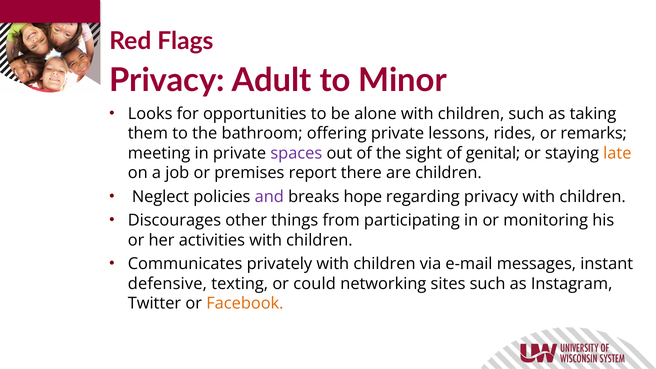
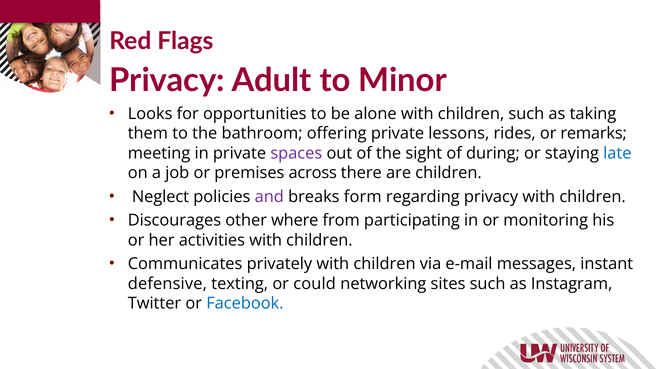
genital: genital -> during
late colour: orange -> blue
report: report -> across
hope: hope -> form
things: things -> where
Facebook colour: orange -> blue
